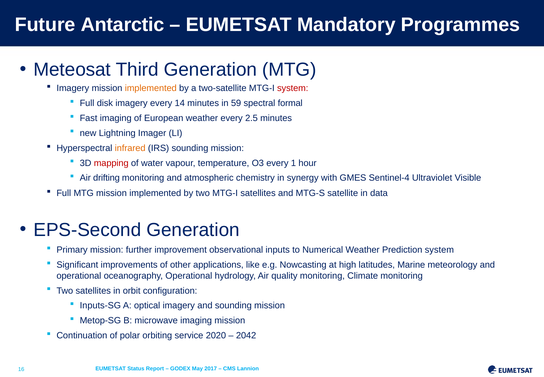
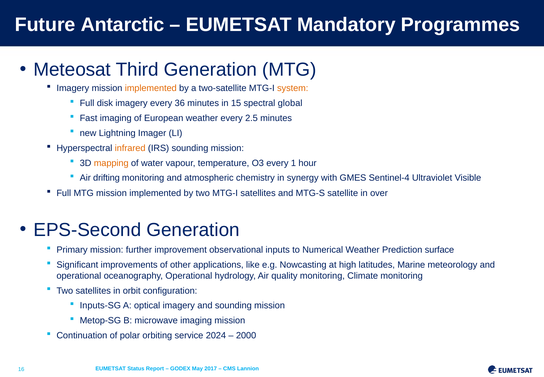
system at (293, 88) colour: red -> orange
14: 14 -> 36
59: 59 -> 15
formal: formal -> global
mapping colour: red -> orange
data: data -> over
Prediction system: system -> surface
2020: 2020 -> 2024
2042: 2042 -> 2000
